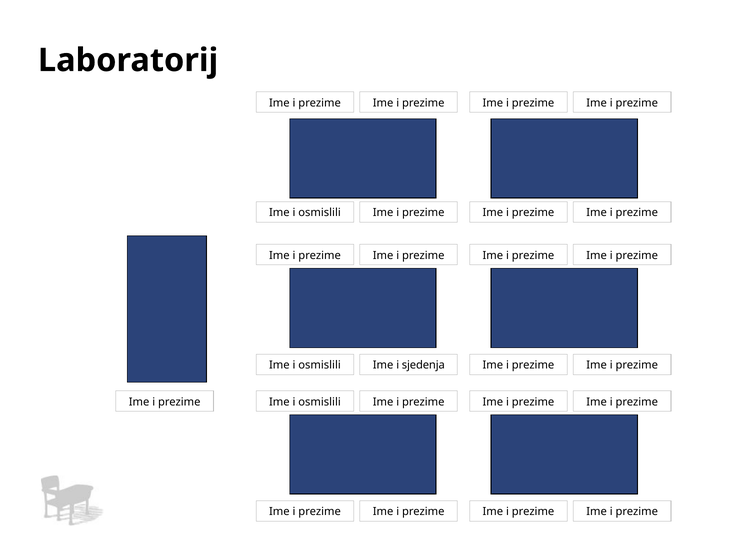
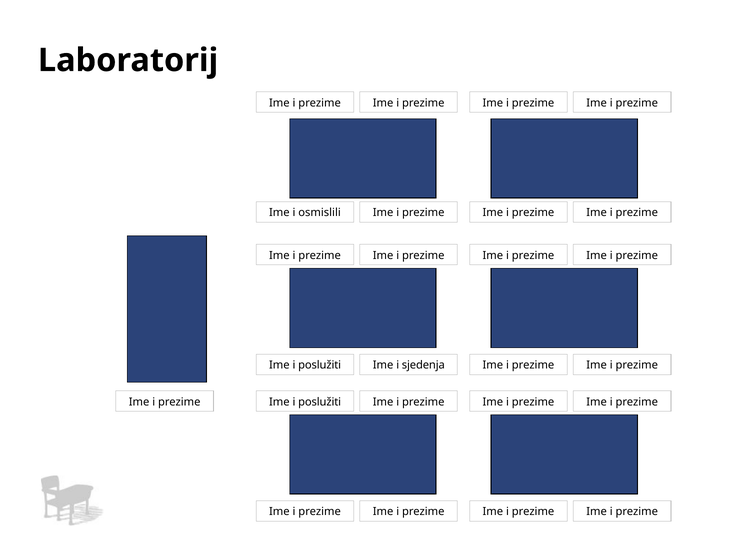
osmislili at (320, 365): osmislili -> poslužiti
osmislili at (320, 402): osmislili -> poslužiti
